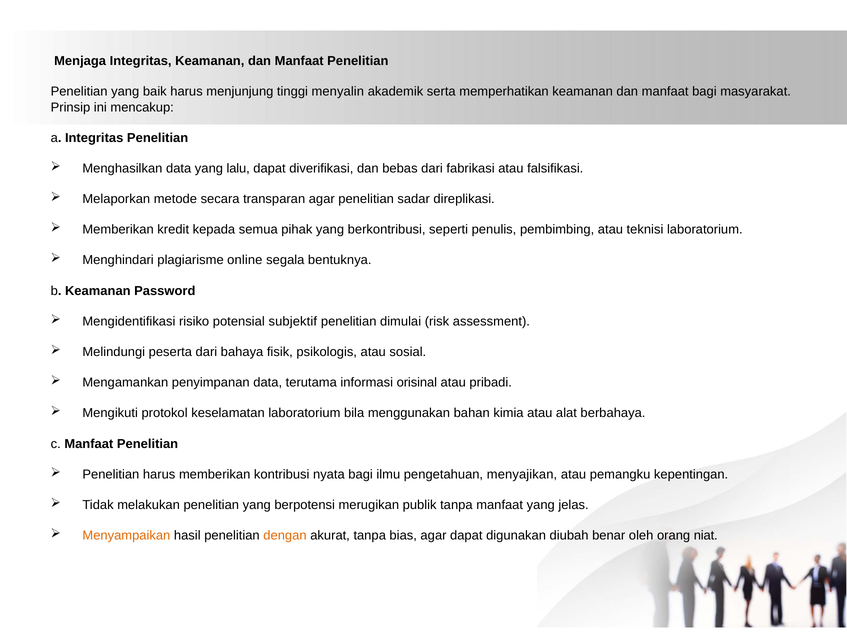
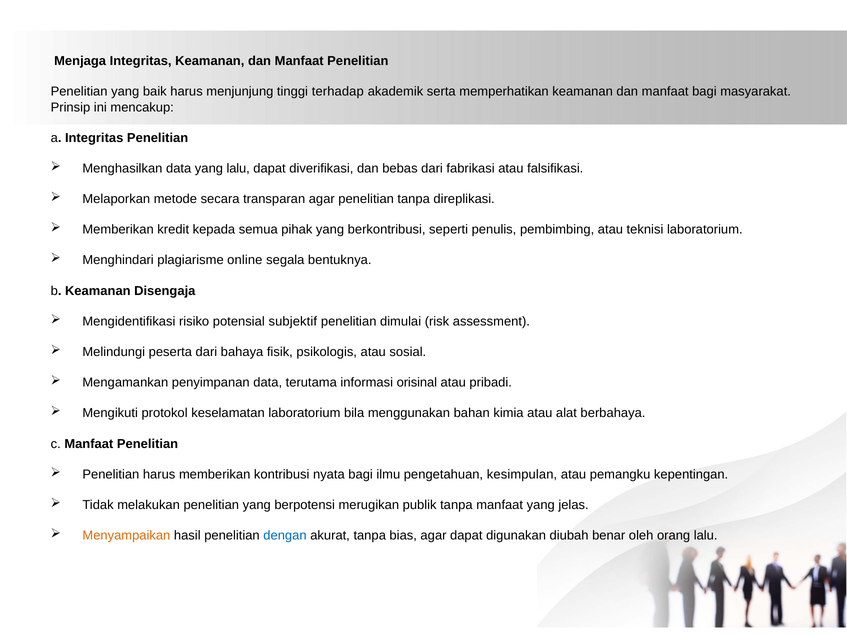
menyalin: menyalin -> terhadap
penelitian sadar: sadar -> tanpa
Password: Password -> Disengaja
menyajikan: menyajikan -> kesimpulan
dengan colour: orange -> blue
orang niat: niat -> lalu
